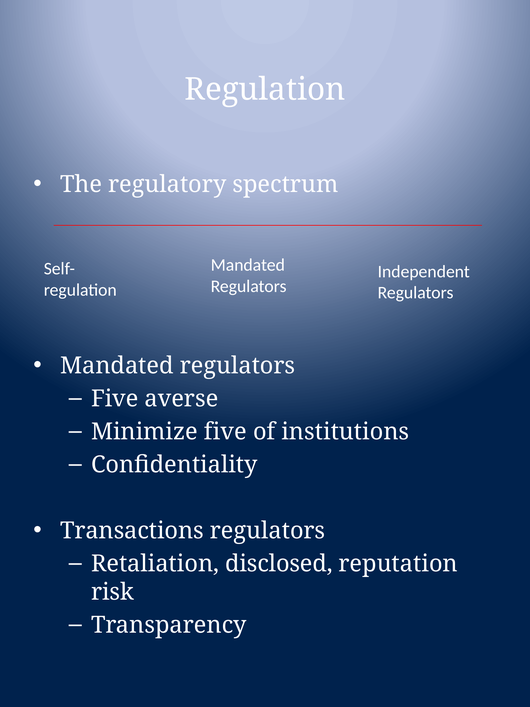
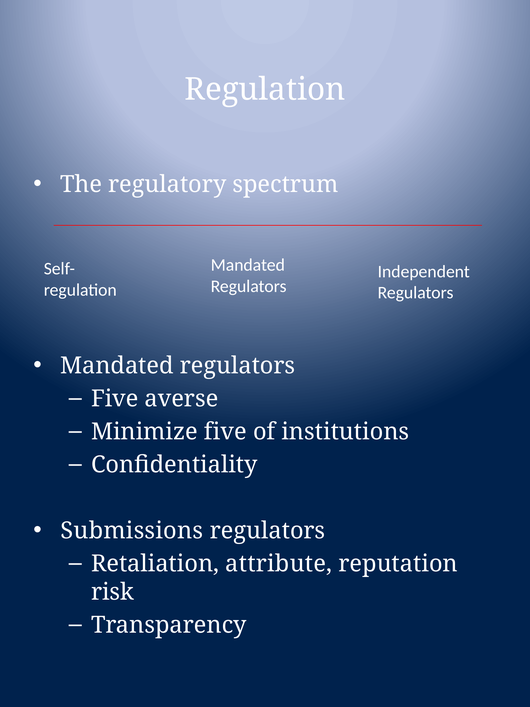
Transactions: Transactions -> Submissions
disclosed: disclosed -> attribute
